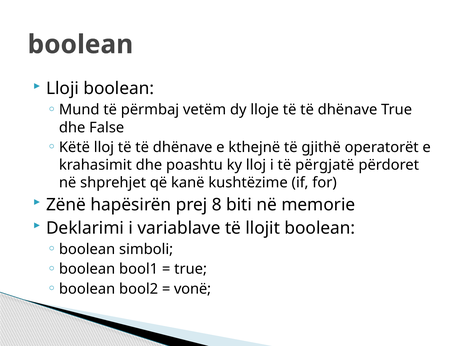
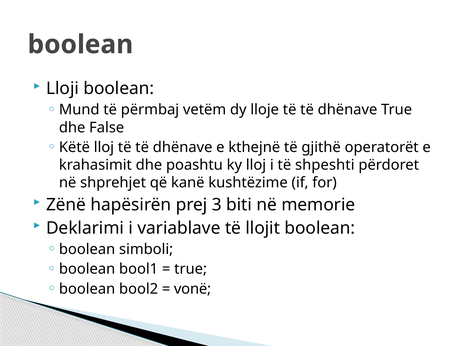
përgjatë: përgjatë -> shpeshti
8: 8 -> 3
